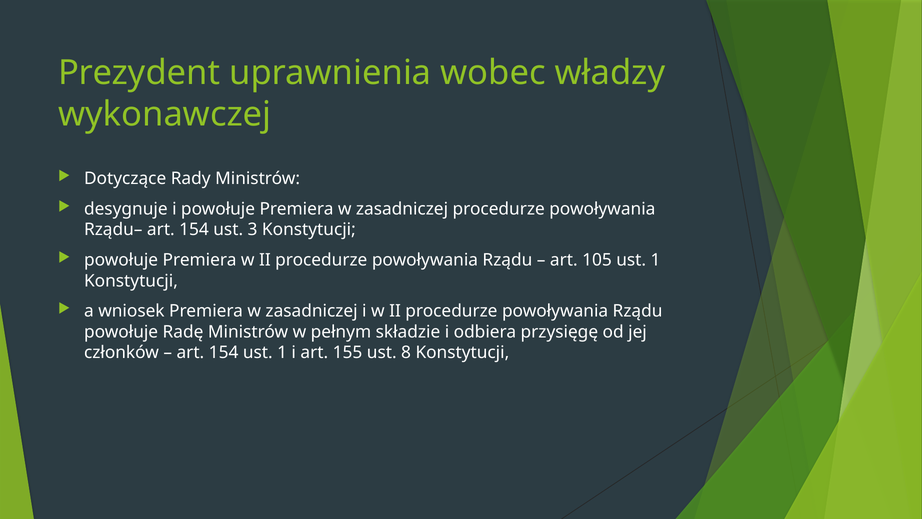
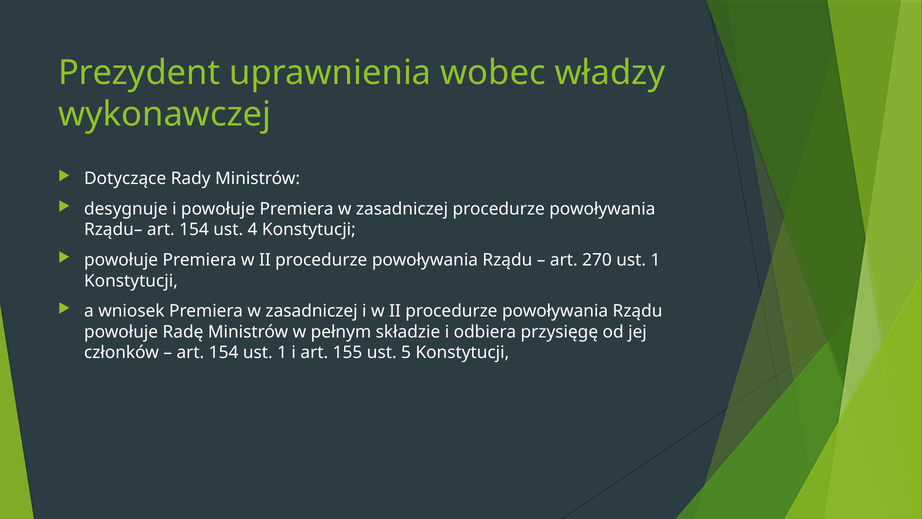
3: 3 -> 4
105: 105 -> 270
8: 8 -> 5
